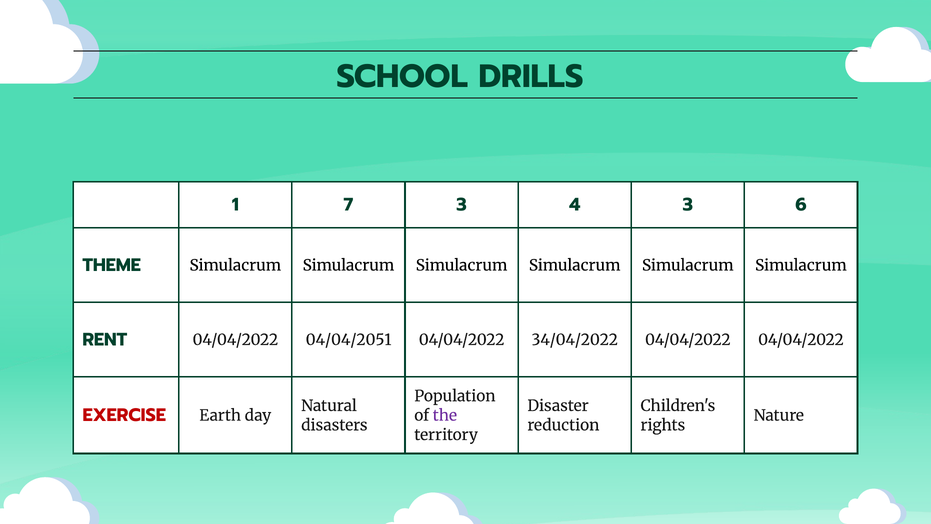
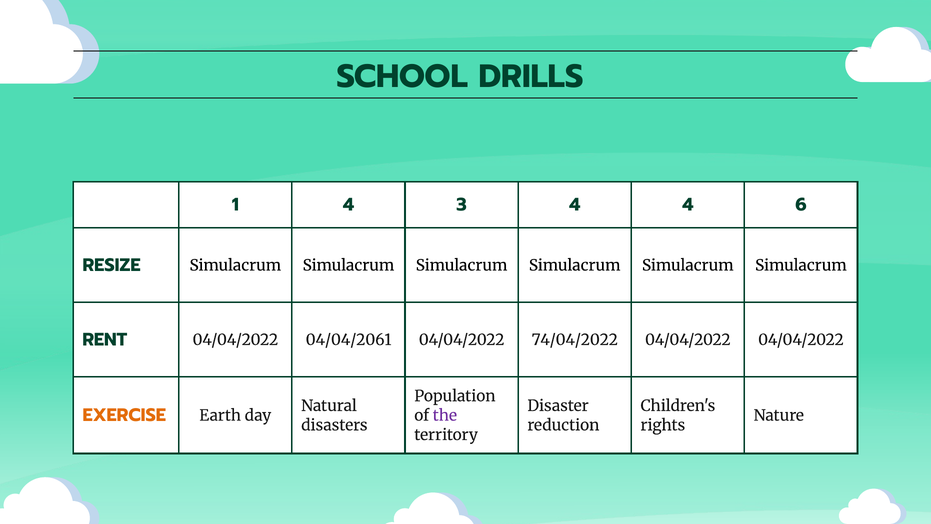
1 7: 7 -> 4
4 3: 3 -> 4
THEME: THEME -> RESIZE
04/04/2051: 04/04/2051 -> 04/04/2061
34/04/2022: 34/04/2022 -> 74/04/2022
EXERCISE colour: red -> orange
